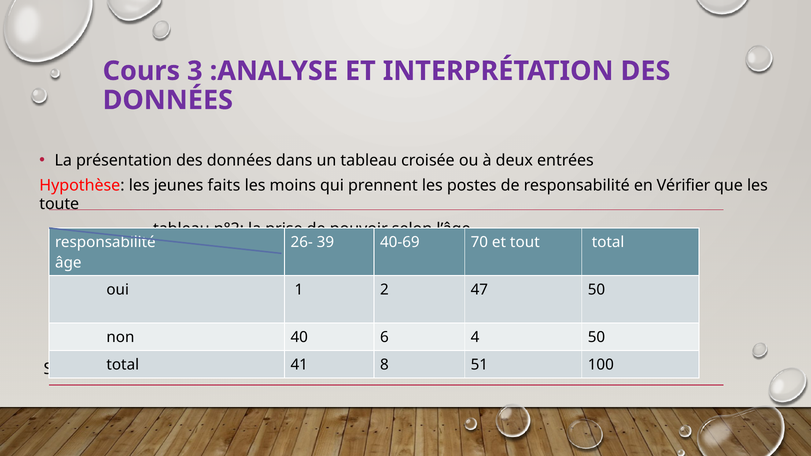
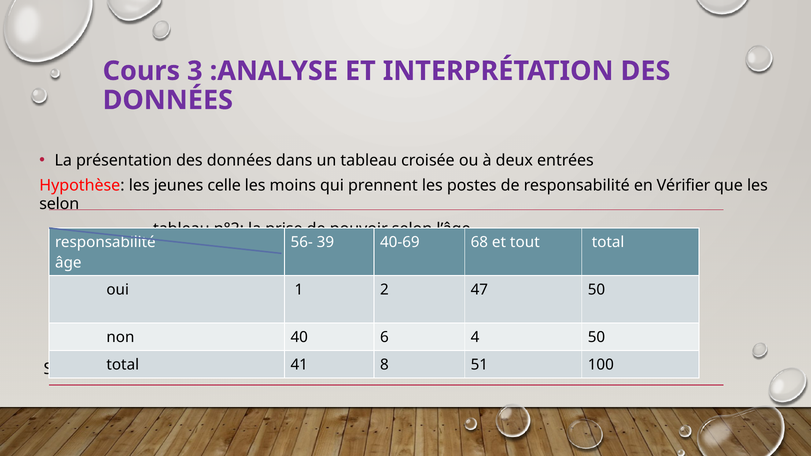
faits: faits -> celle
toute at (59, 204): toute -> selon
26-: 26- -> 56-
70: 70 -> 68
